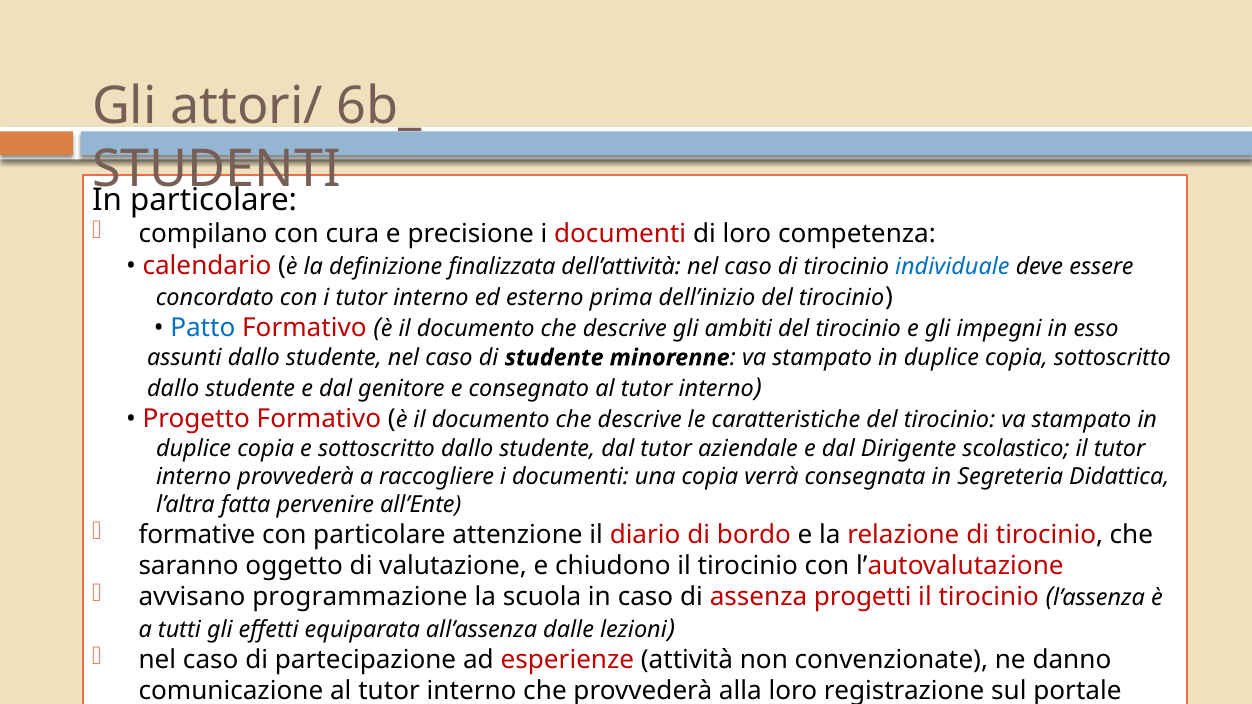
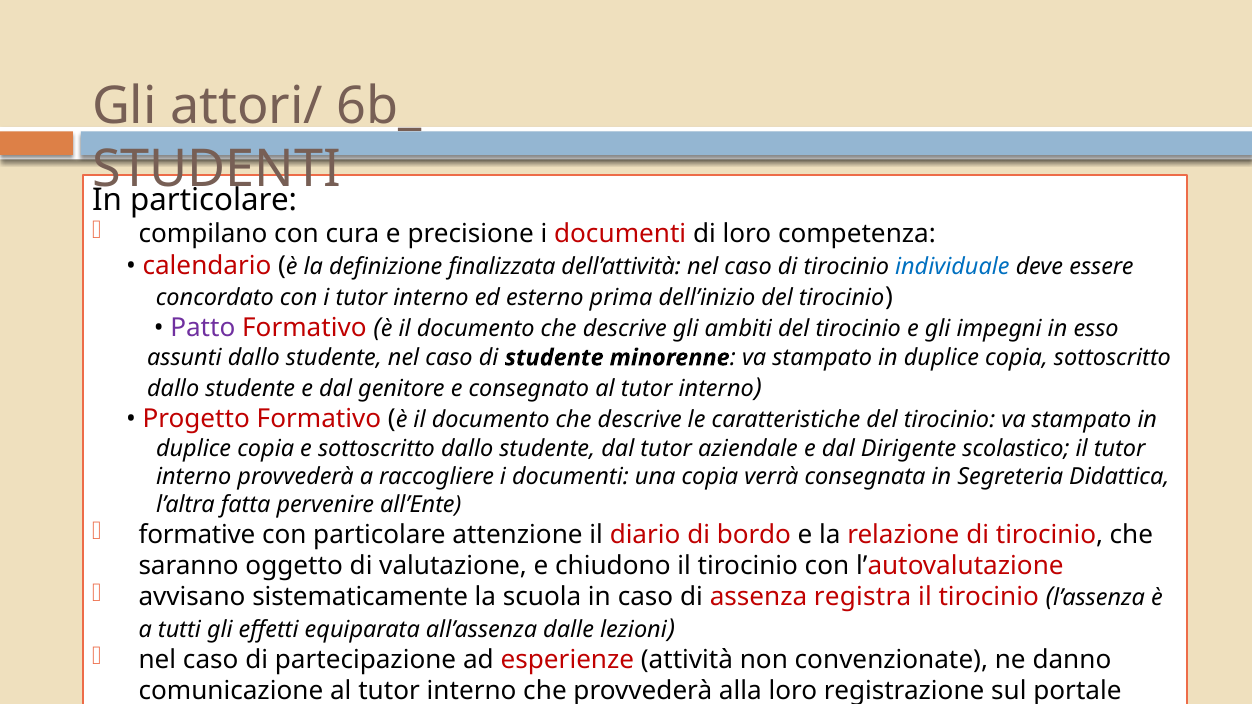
Patto colour: blue -> purple
programmazione: programmazione -> sistematicamente
progetti: progetti -> registra
